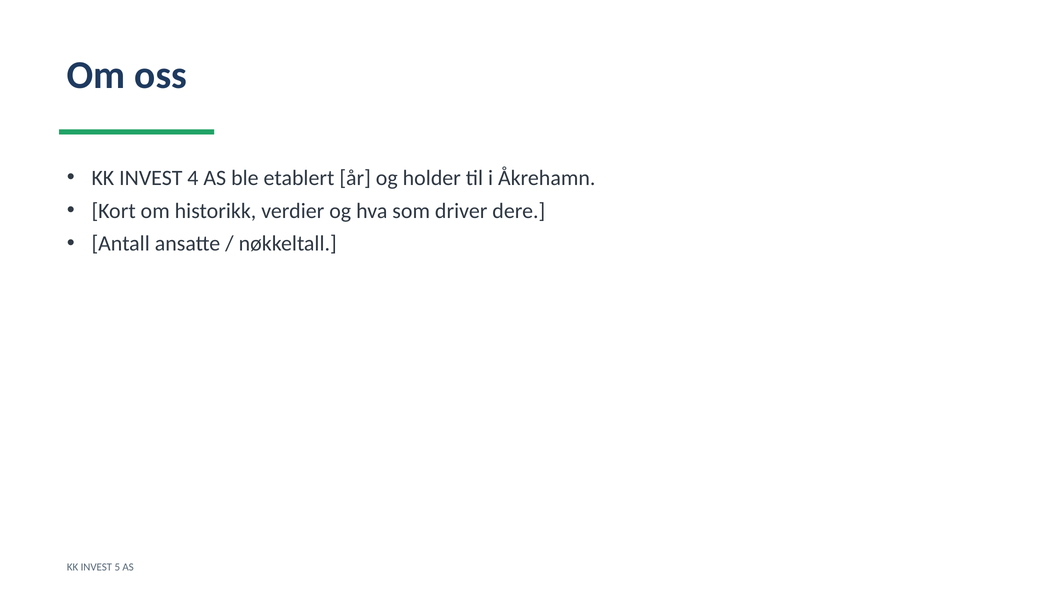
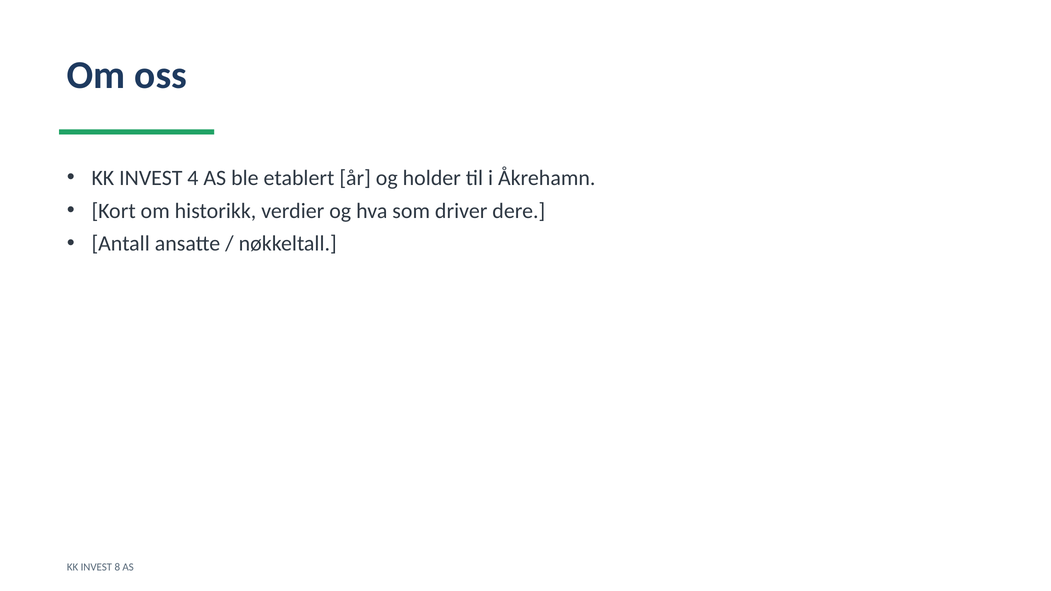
5: 5 -> 8
